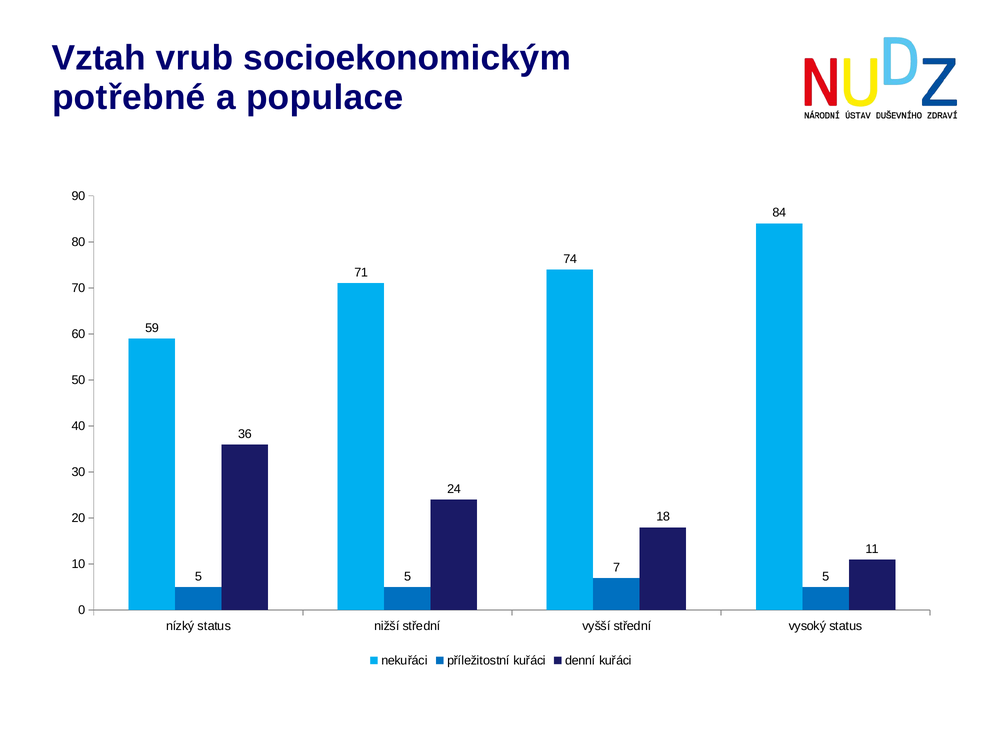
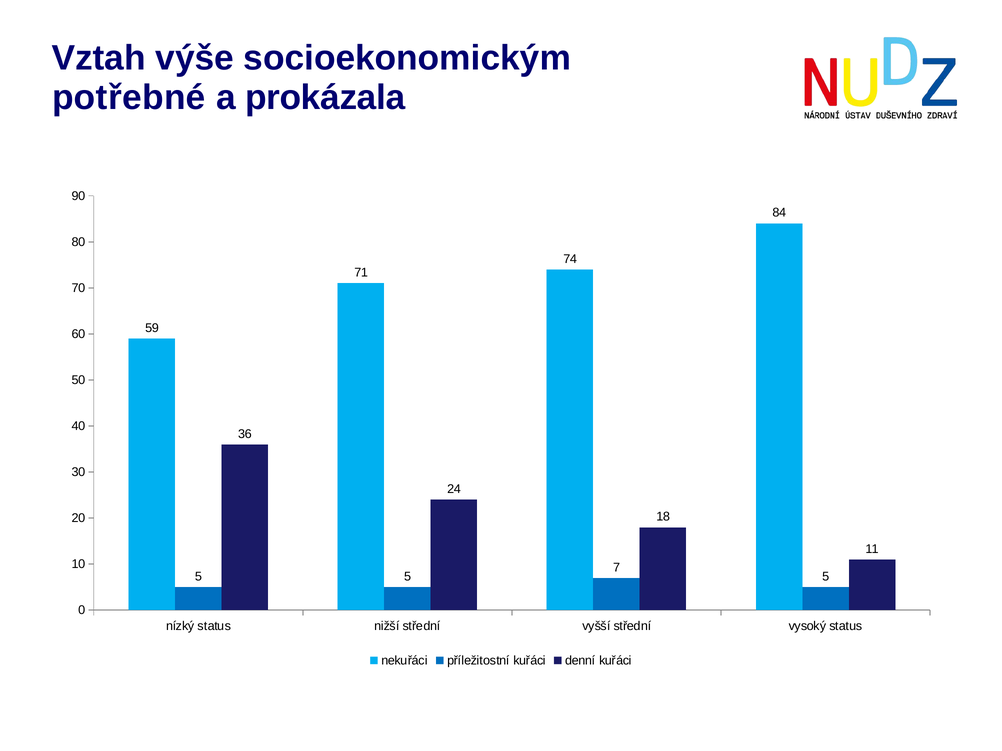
vrub: vrub -> výše
populace: populace -> prokázala
